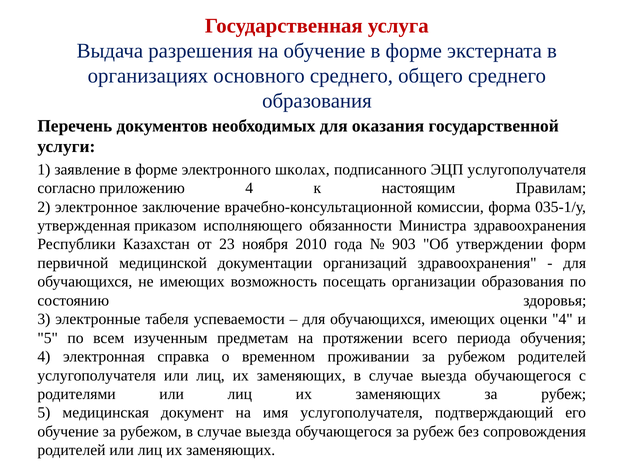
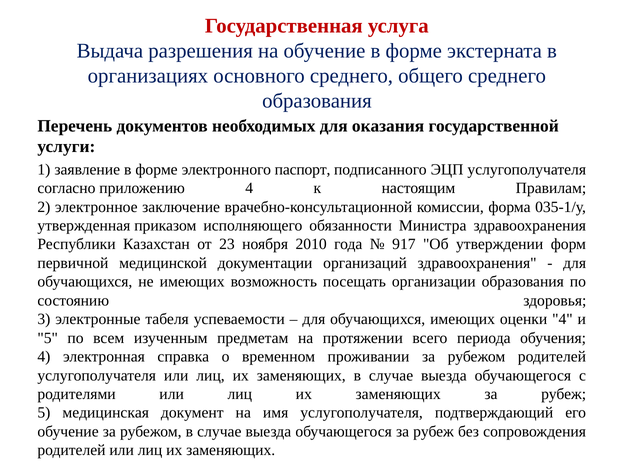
школах: школах -> паспорт
903: 903 -> 917
